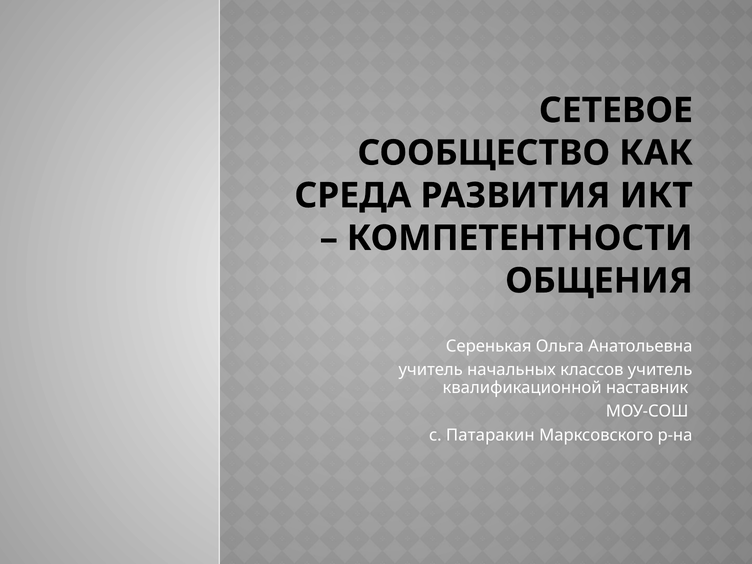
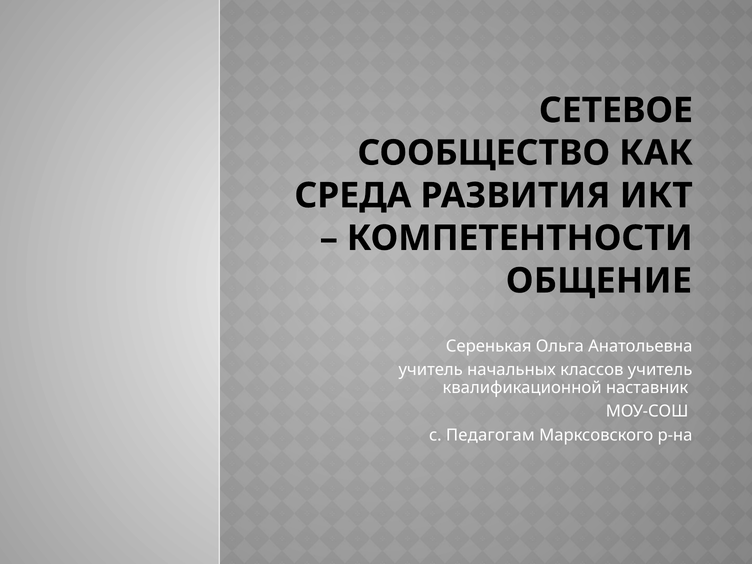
ОБЩЕНИЯ: ОБЩЕНИЯ -> ОБЩЕНИЕ
Патаракин: Патаракин -> Педагогам
